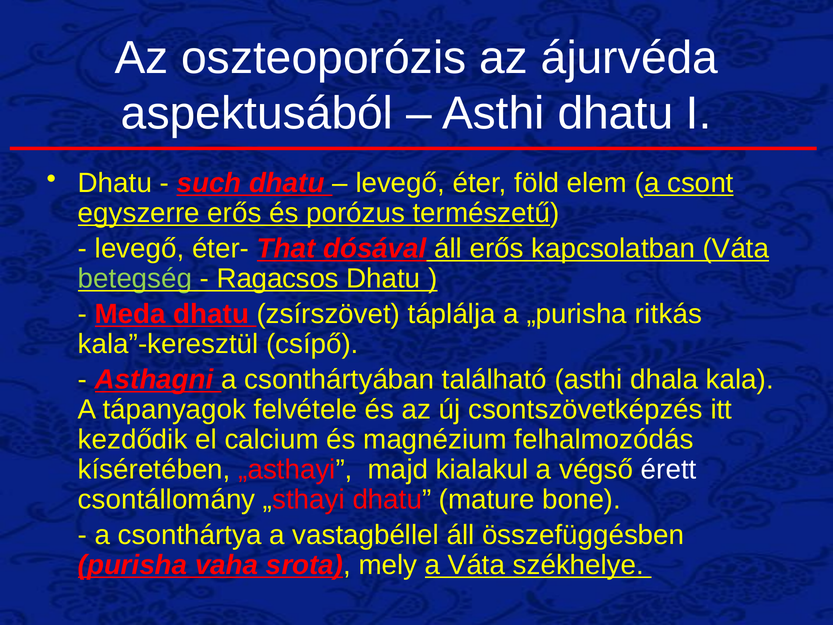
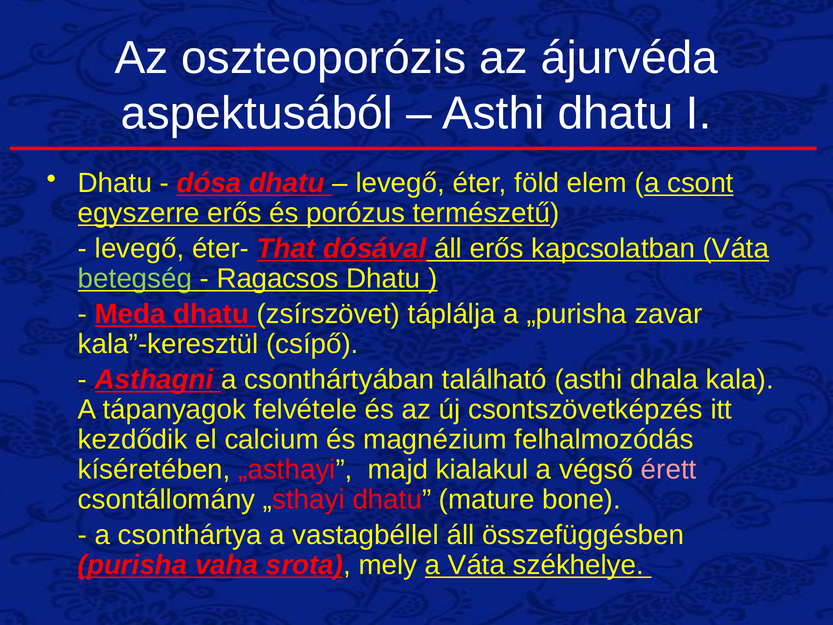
such: such -> dósa
ritkás: ritkás -> zavar
érett colour: white -> pink
